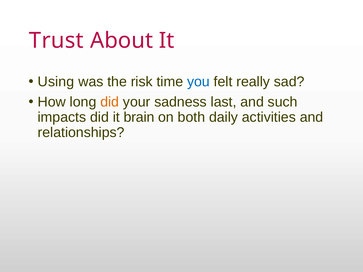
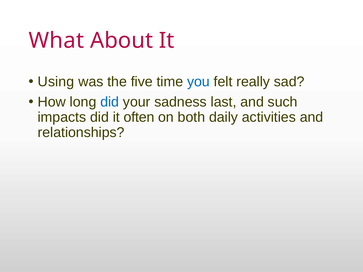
Trust: Trust -> What
risk: risk -> five
did at (110, 102) colour: orange -> blue
brain: brain -> often
